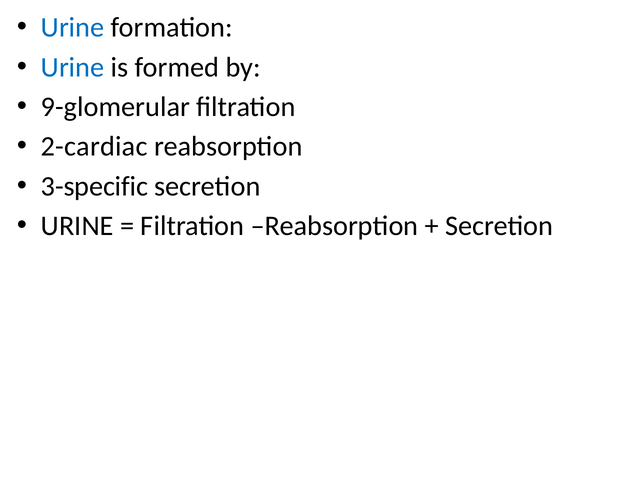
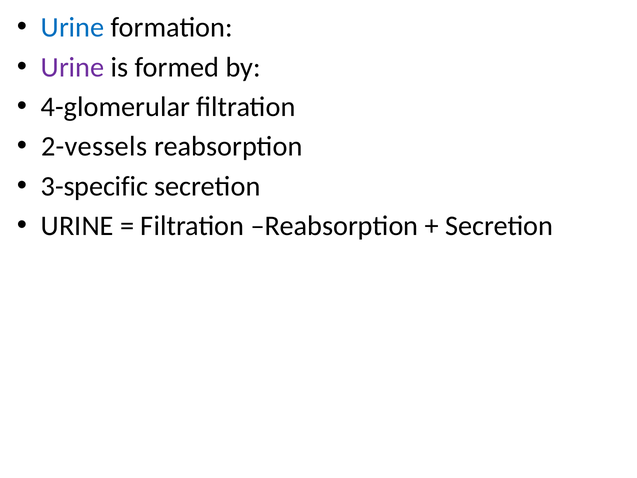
Urine at (73, 67) colour: blue -> purple
9-glomerular: 9-glomerular -> 4-glomerular
2-cardiac: 2-cardiac -> 2-vessels
